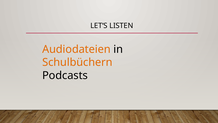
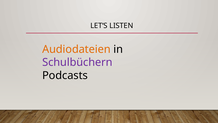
Schulbüchern colour: orange -> purple
